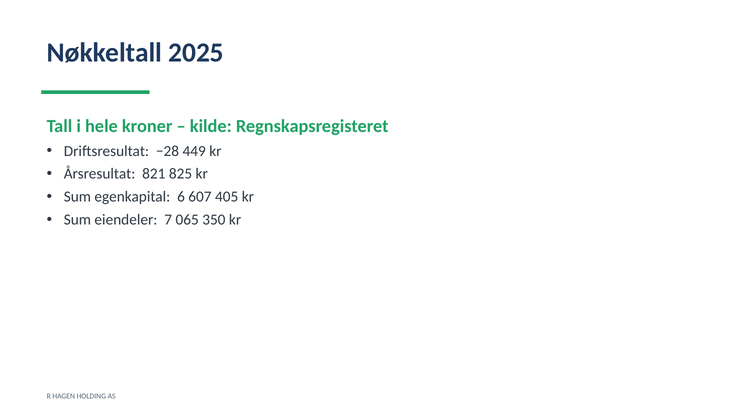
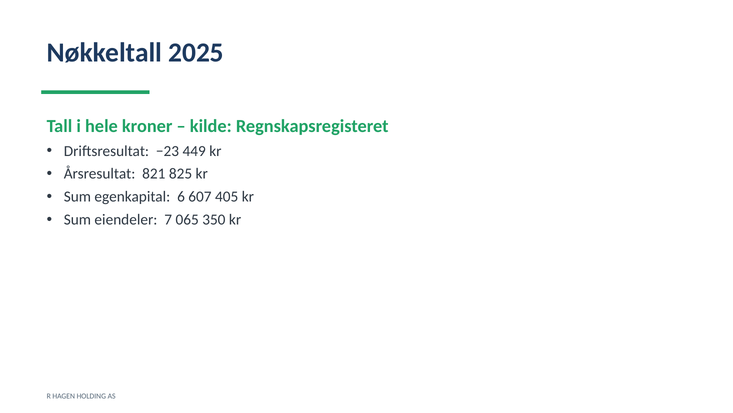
−28: −28 -> −23
